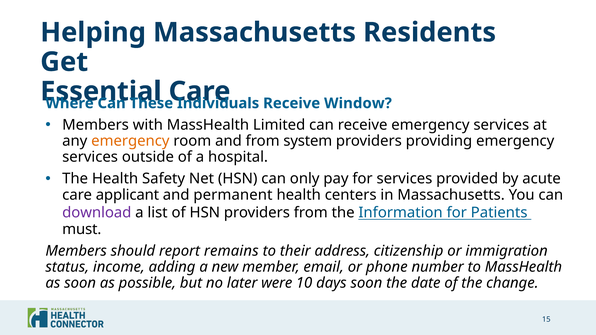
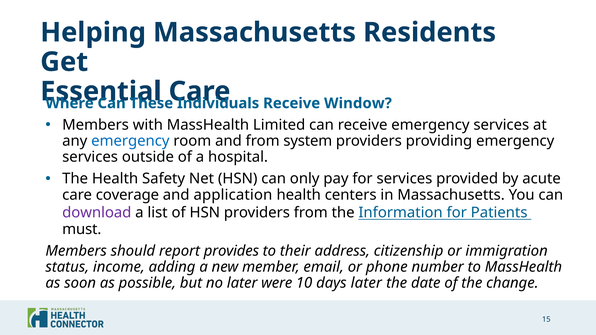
emergency at (130, 141) colour: orange -> blue
applicant: applicant -> coverage
permanent: permanent -> application
remains: remains -> provides
days soon: soon -> later
